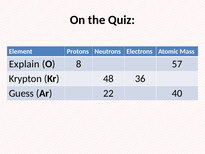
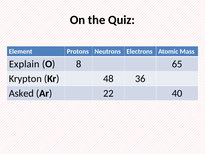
57: 57 -> 65
Guess: Guess -> Asked
